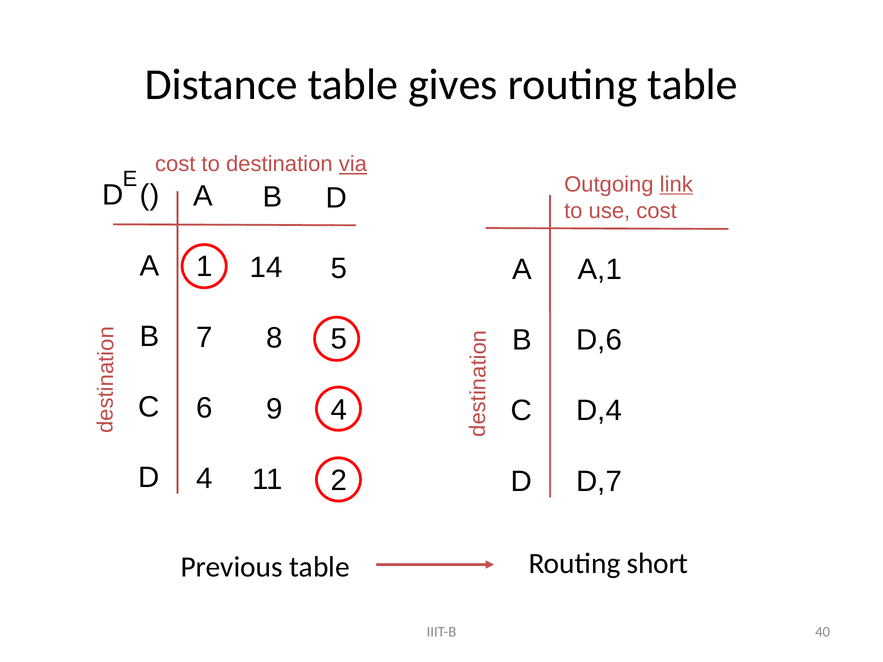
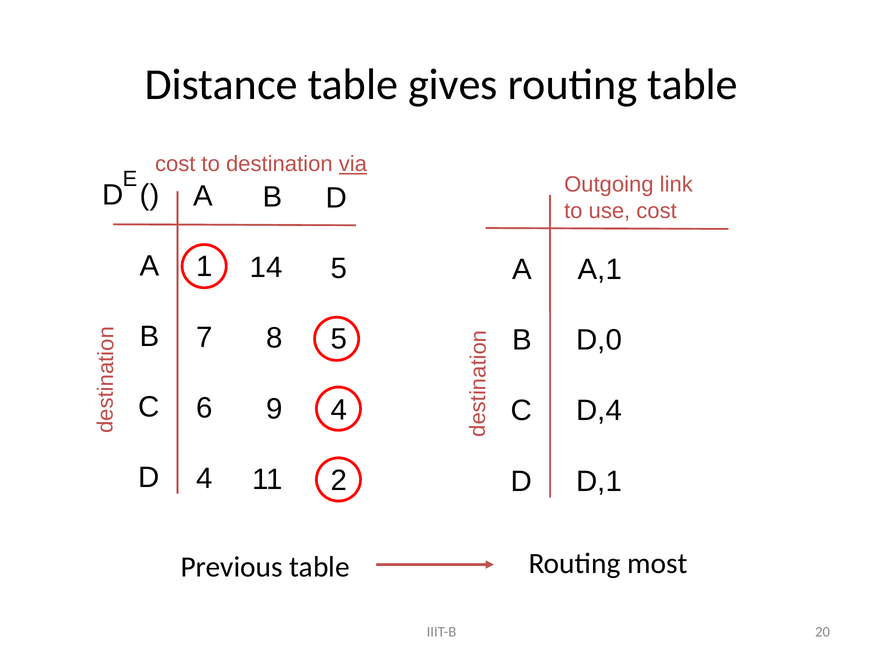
link underline: present -> none
D,6: D,6 -> D,0
D,7: D,7 -> D,1
short: short -> most
40: 40 -> 20
